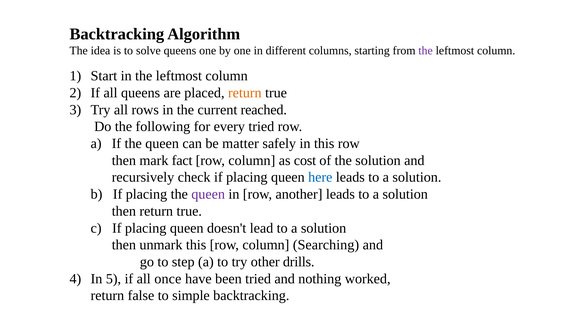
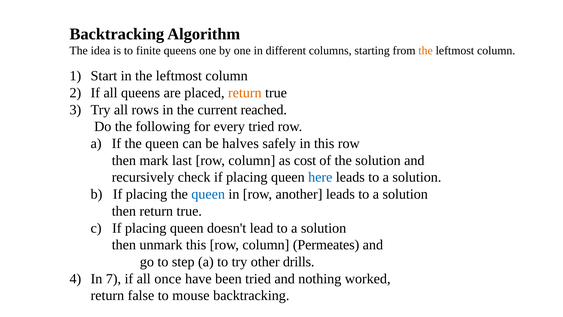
solve: solve -> finite
the at (426, 50) colour: purple -> orange
matter: matter -> halves
fact: fact -> last
queen at (208, 194) colour: purple -> blue
Searching: Searching -> Permeates
5: 5 -> 7
simple: simple -> mouse
